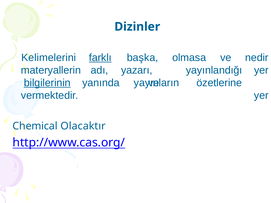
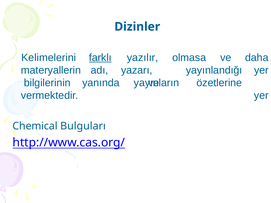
başka: başka -> yazılır
nedir: nedir -> daha
bilgilerinin underline: present -> none
Olacaktır: Olacaktır -> Bulguları
